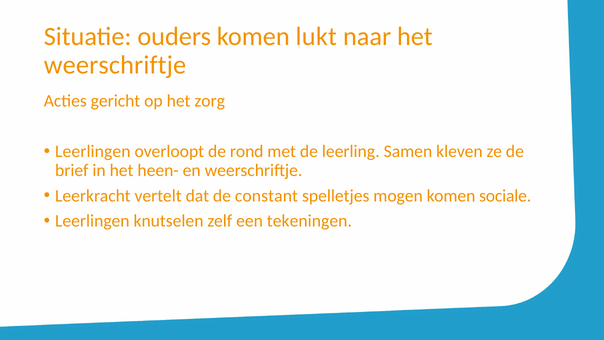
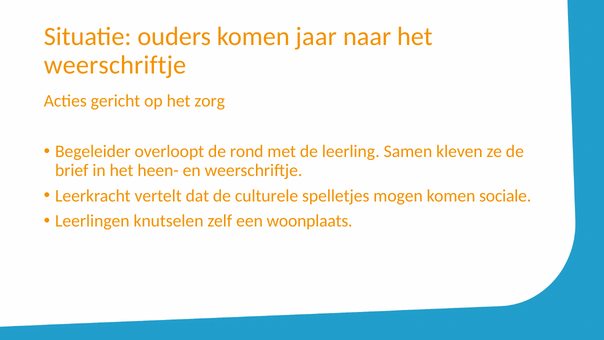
lukt: lukt -> jaar
Leerlingen at (93, 151): Leerlingen -> Begeleider
constant: constant -> culturele
tekeningen: tekeningen -> woonplaats
